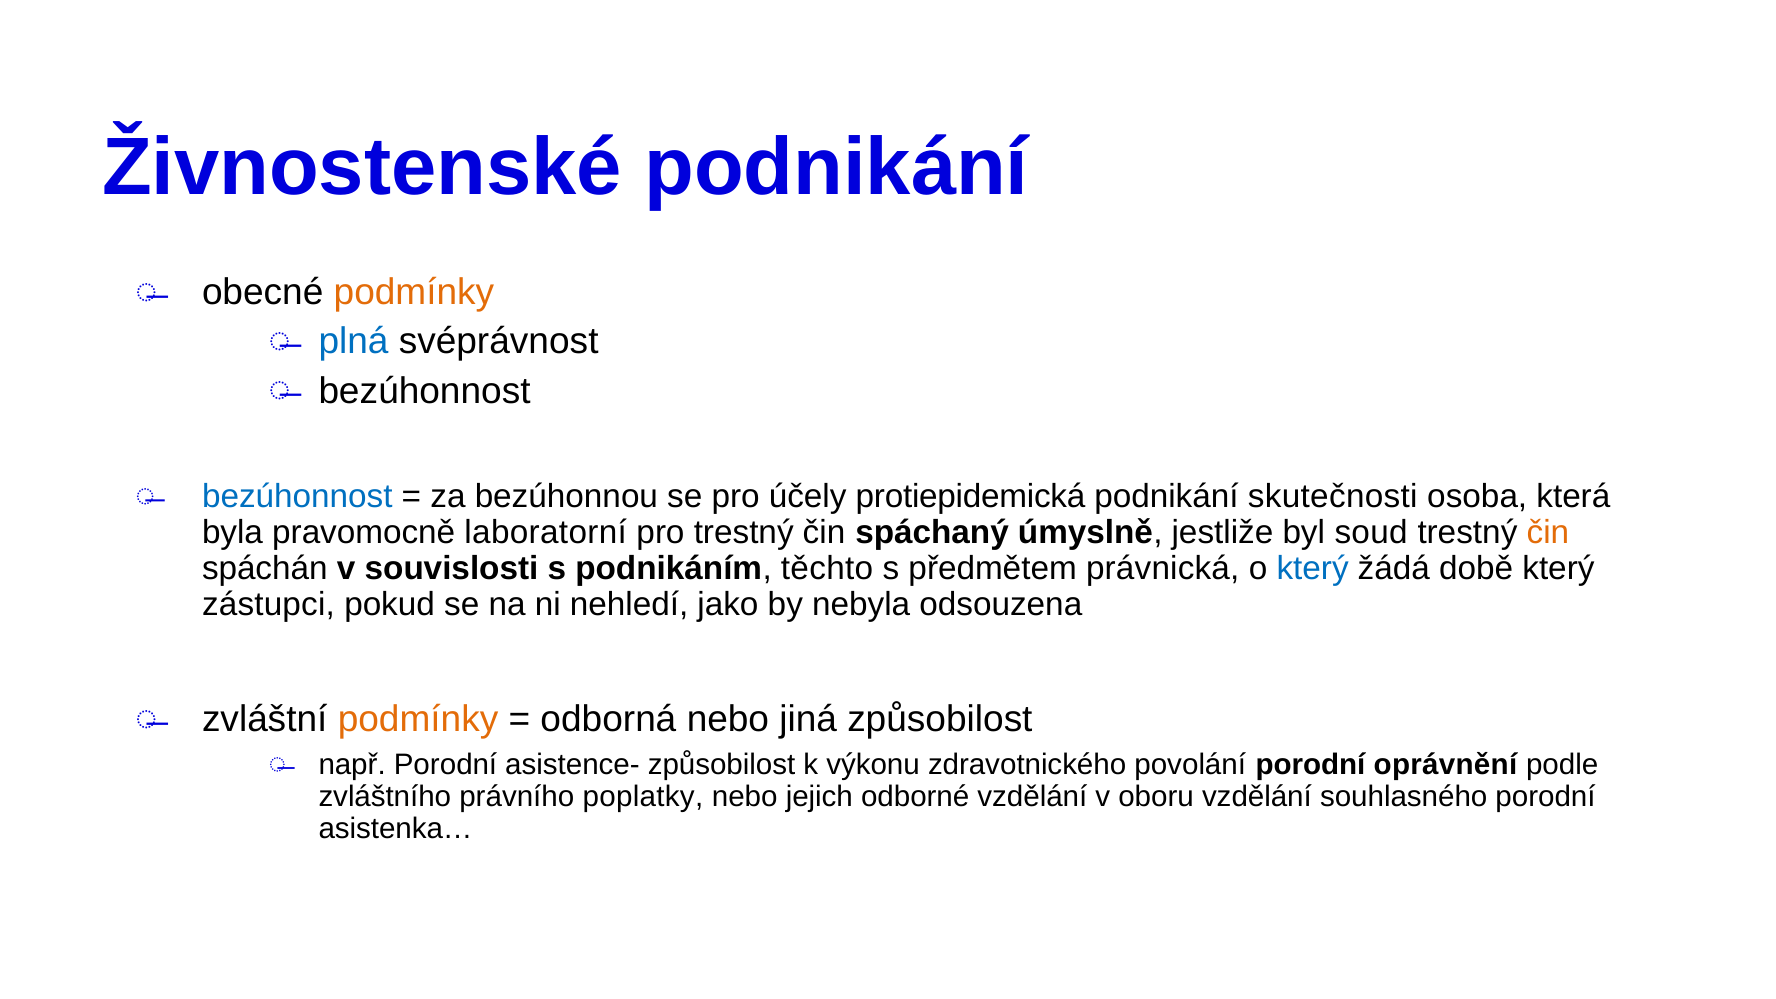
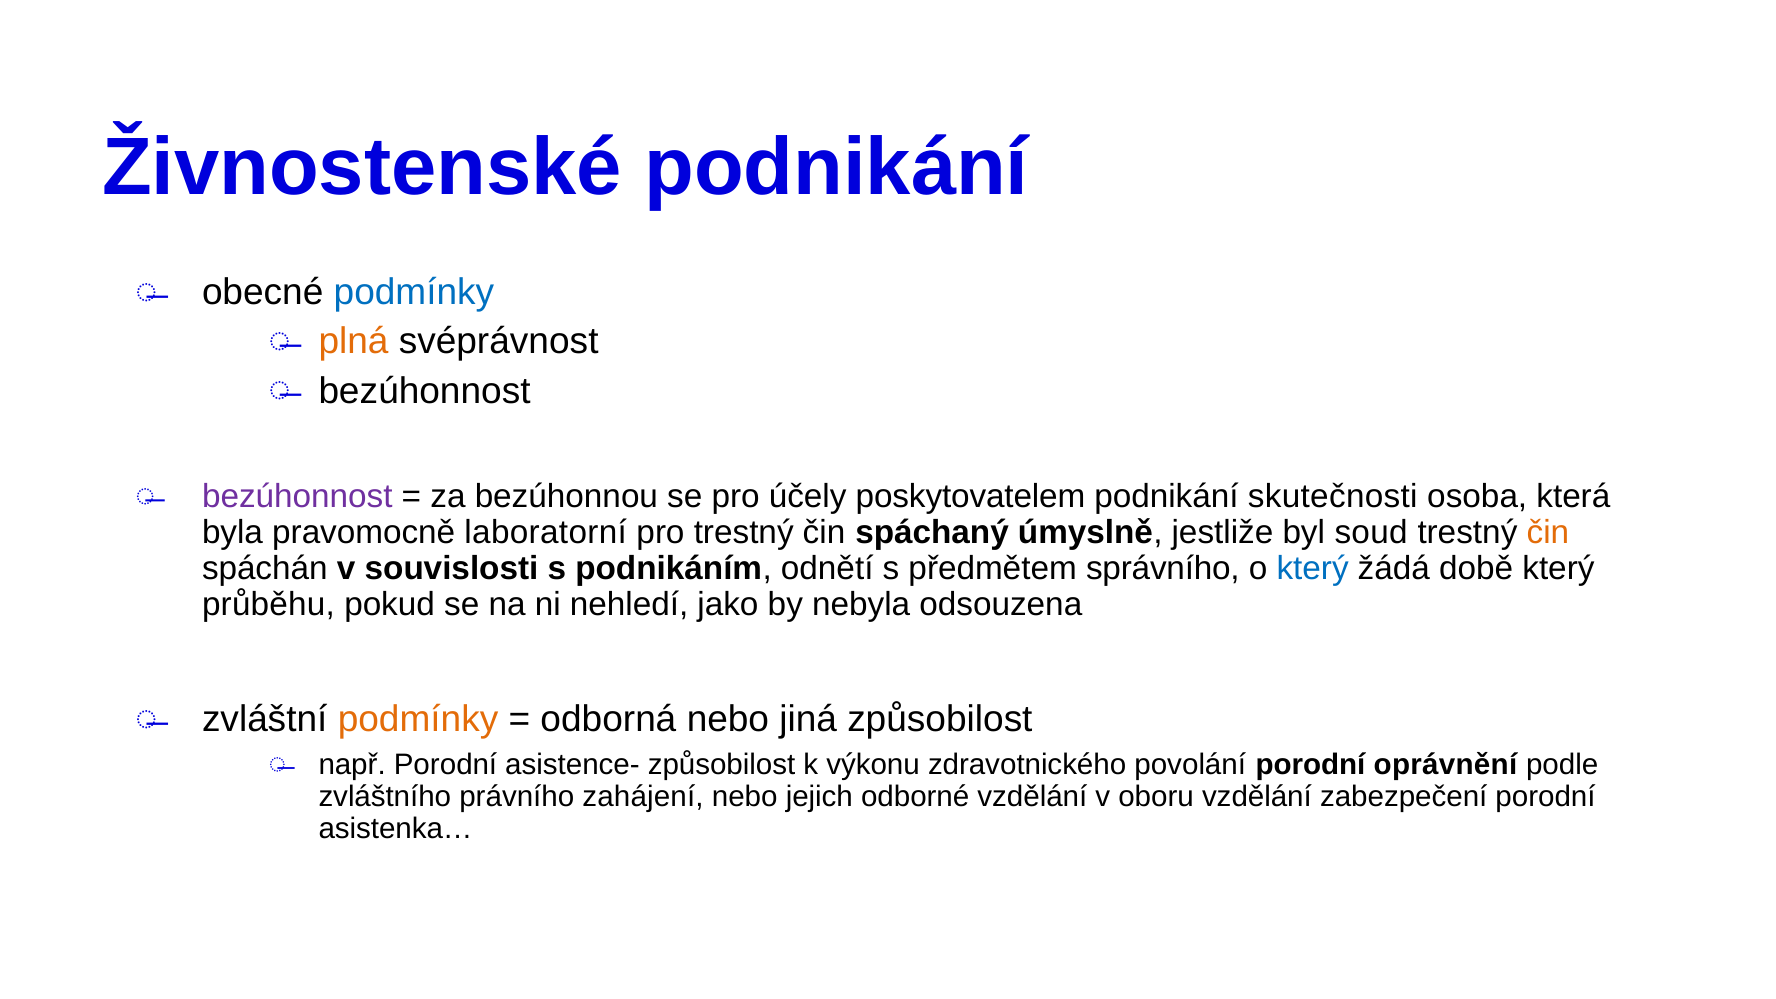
podmínky at (414, 292) colour: orange -> blue
plná colour: blue -> orange
bezúhonnost at (297, 497) colour: blue -> purple
protiepidemická: protiepidemická -> poskytovatelem
těchto: těchto -> odnětí
právnická: právnická -> správního
zástupci: zástupci -> průběhu
poplatky: poplatky -> zahájení
souhlasného: souhlasného -> zabezpečení
